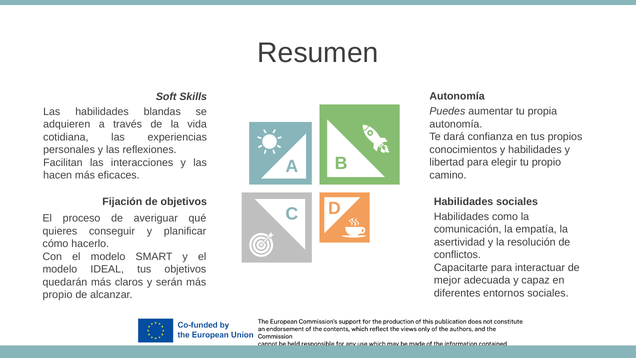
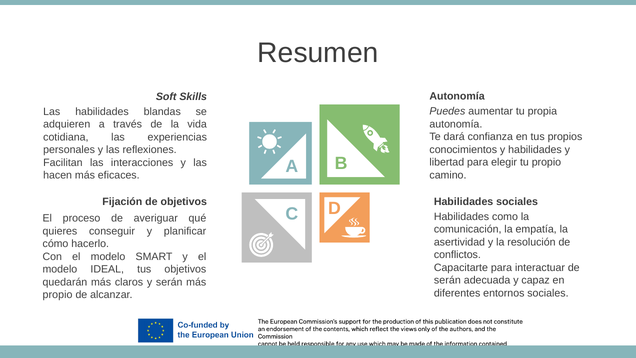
mejor at (447, 280): mejor -> serán
